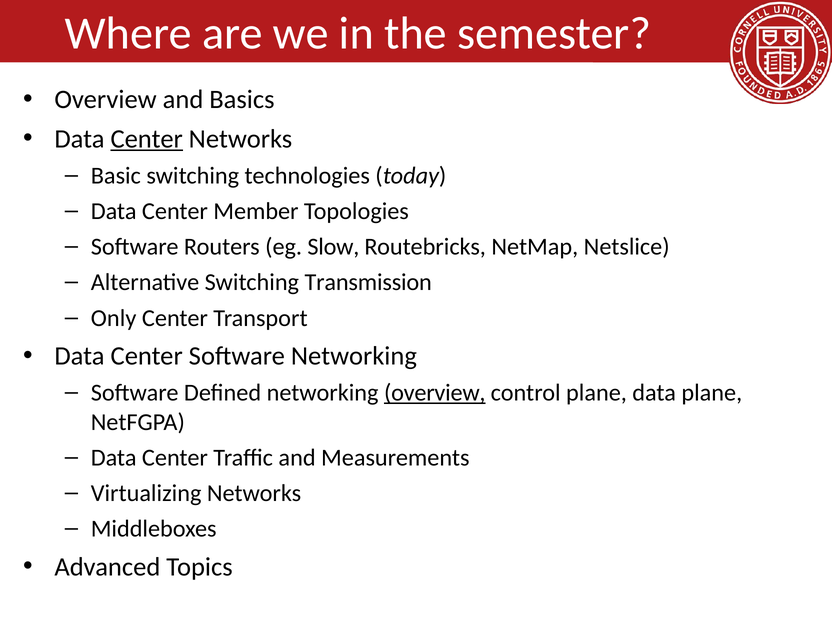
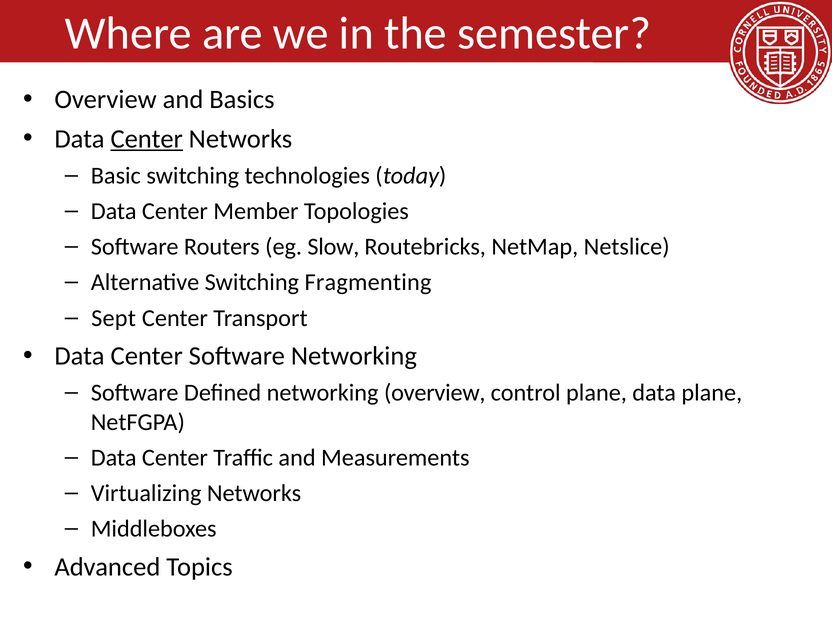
Transmission: Transmission -> Fragmenting
Only: Only -> Sept
overview at (435, 393) underline: present -> none
